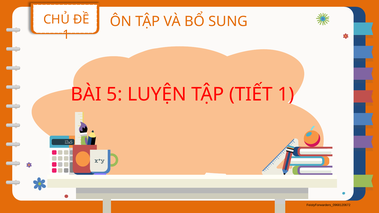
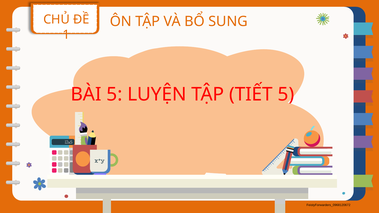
TIẾT 1: 1 -> 5
